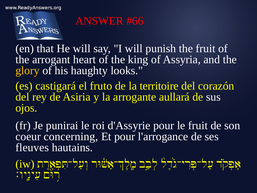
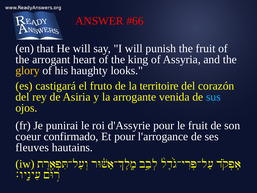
aullará: aullará -> venida
sus colour: white -> light blue
concerning: concerning -> confirmado
